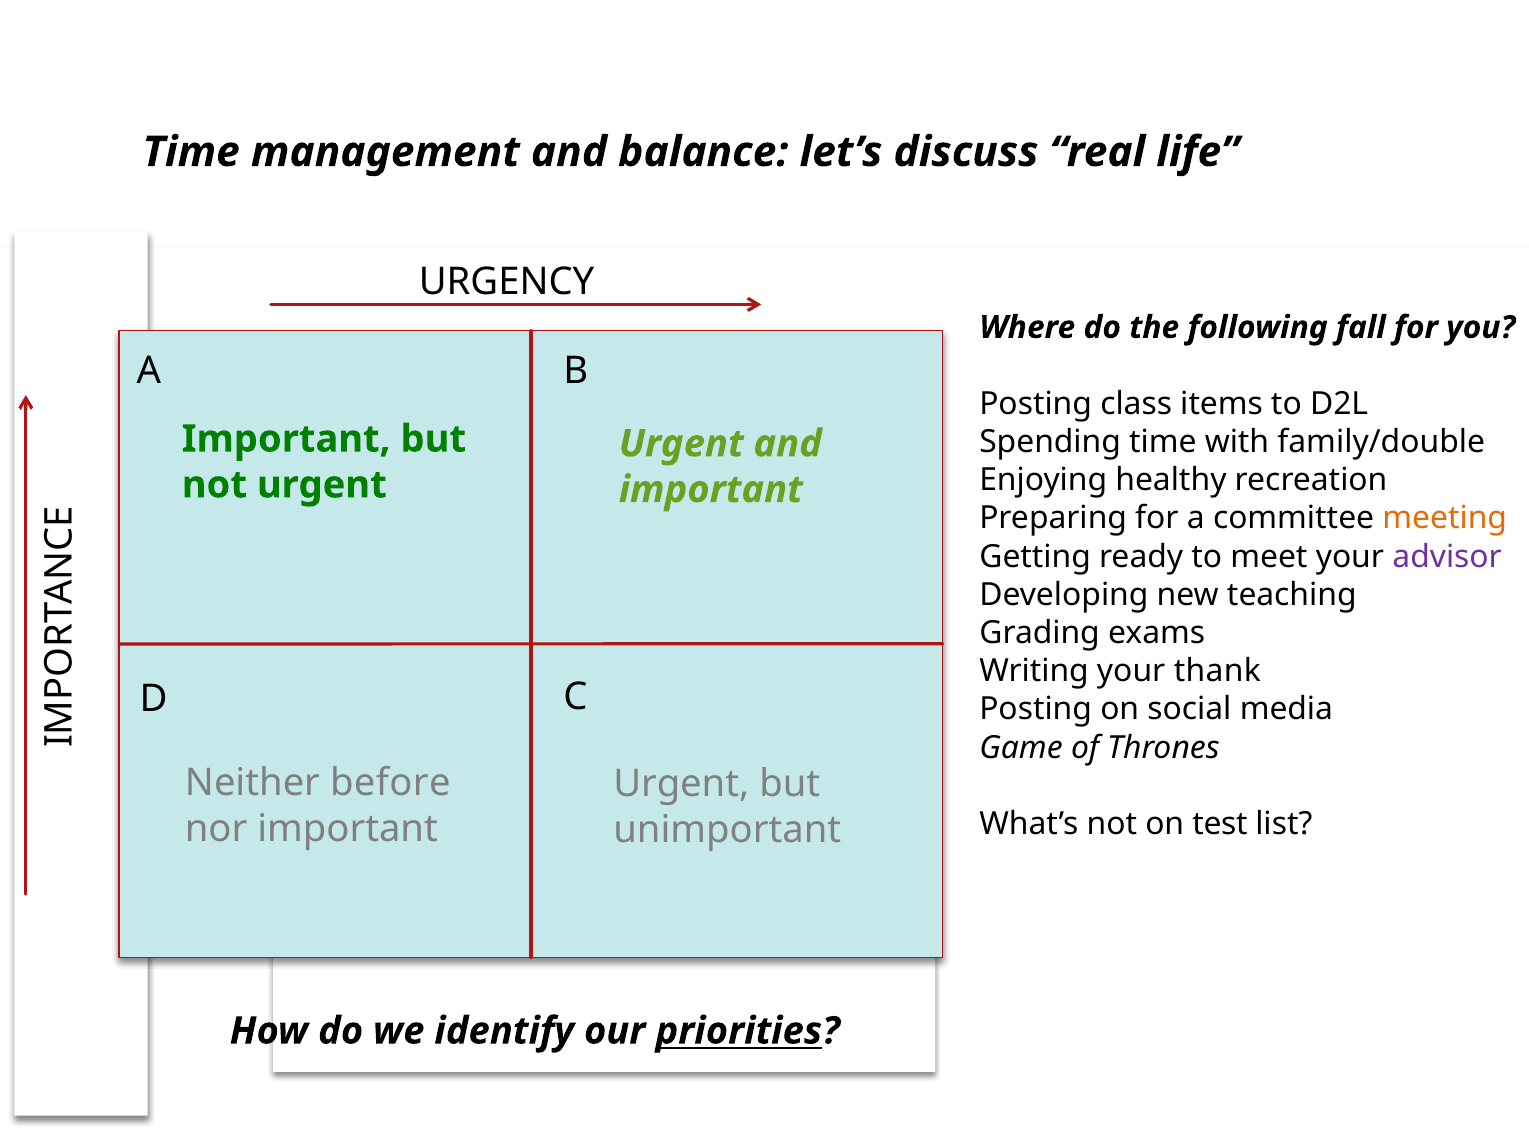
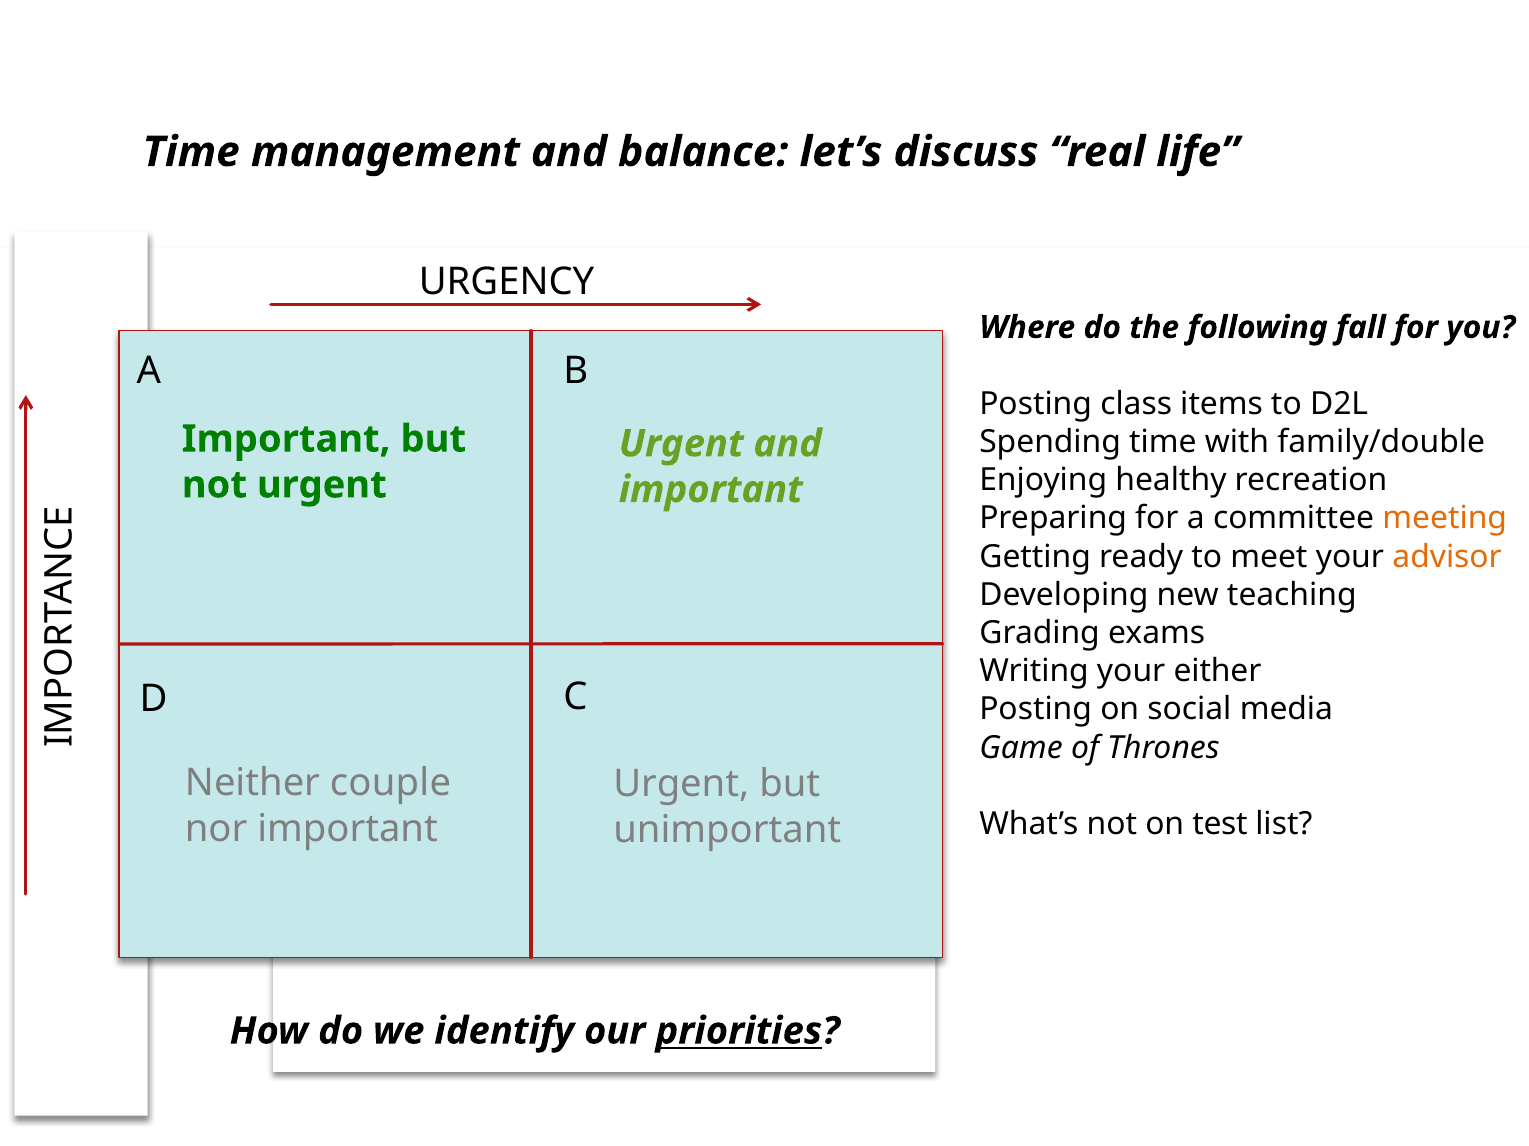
advisor colour: purple -> orange
thank: thank -> either
before: before -> couple
